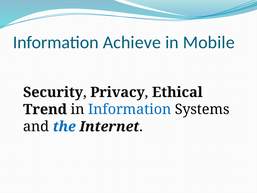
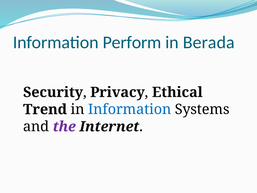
Achieve: Achieve -> Perform
Mobile: Mobile -> Berada
the colour: blue -> purple
